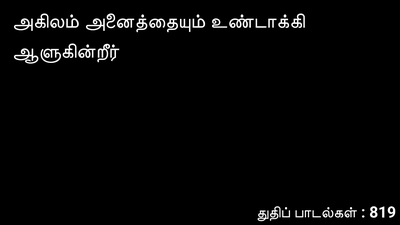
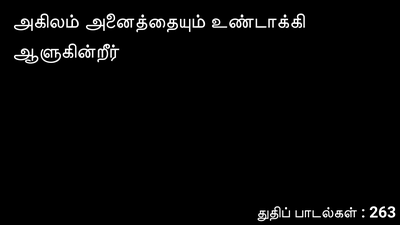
819: 819 -> 263
